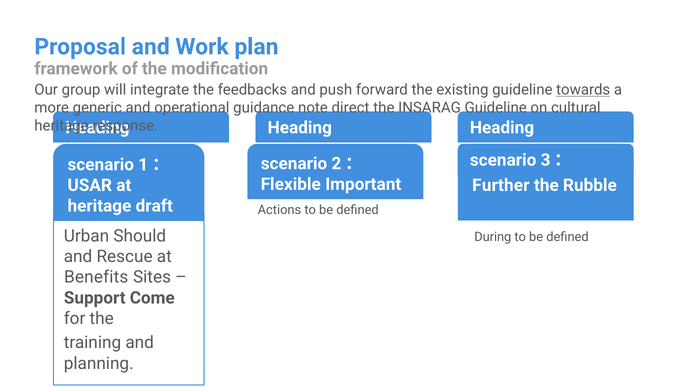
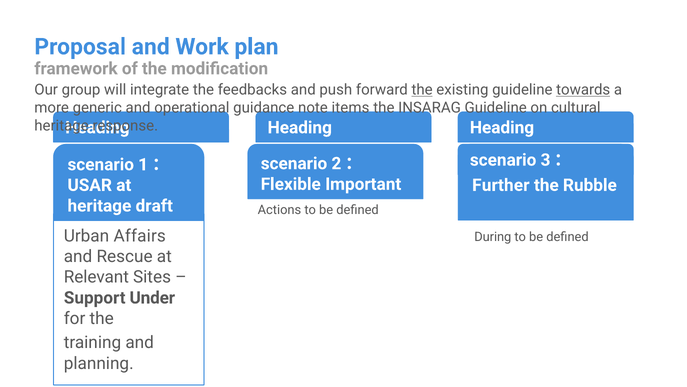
the at (422, 90) underline: none -> present
direct: direct -> items
Should: Should -> Affairs
Benefits: Benefits -> Relevant
Come: Come -> Under
